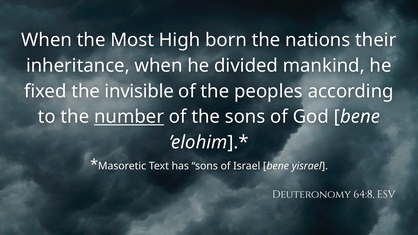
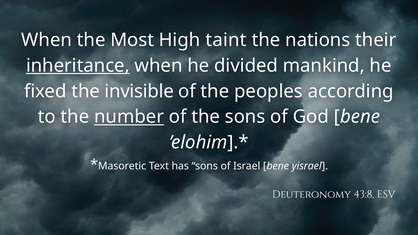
born: born -> taint
inheritance underline: none -> present
64:8: 64:8 -> 43:8
